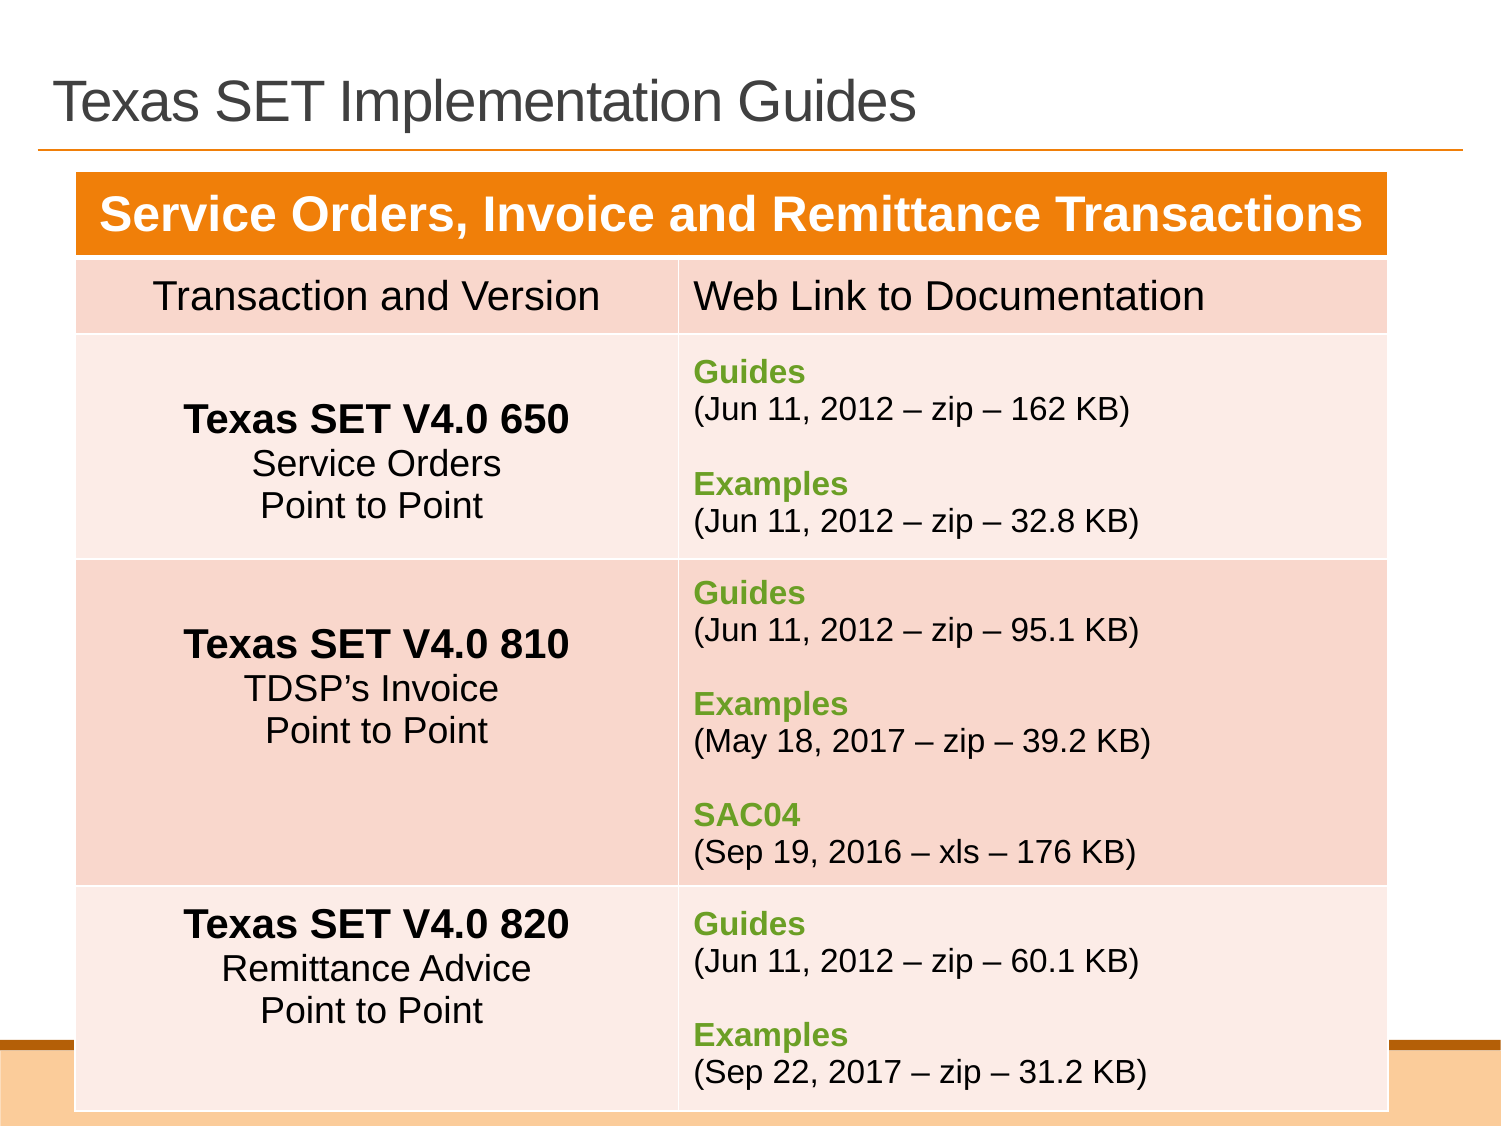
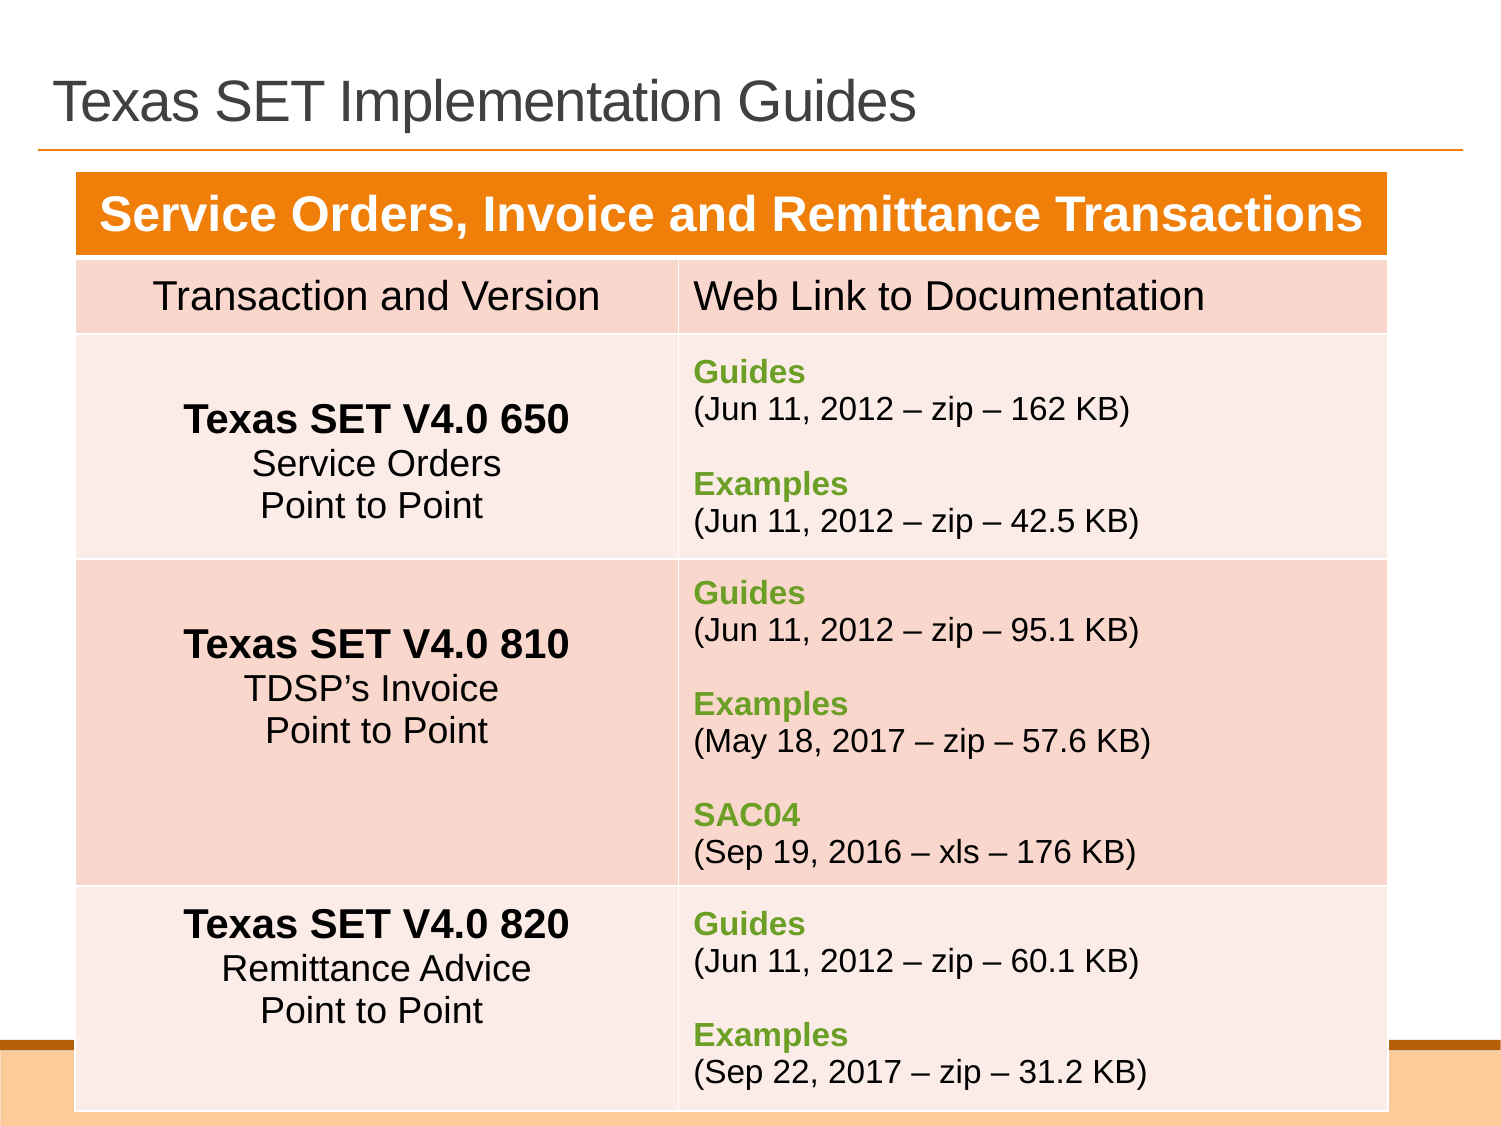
32.8: 32.8 -> 42.5
39.2: 39.2 -> 57.6
